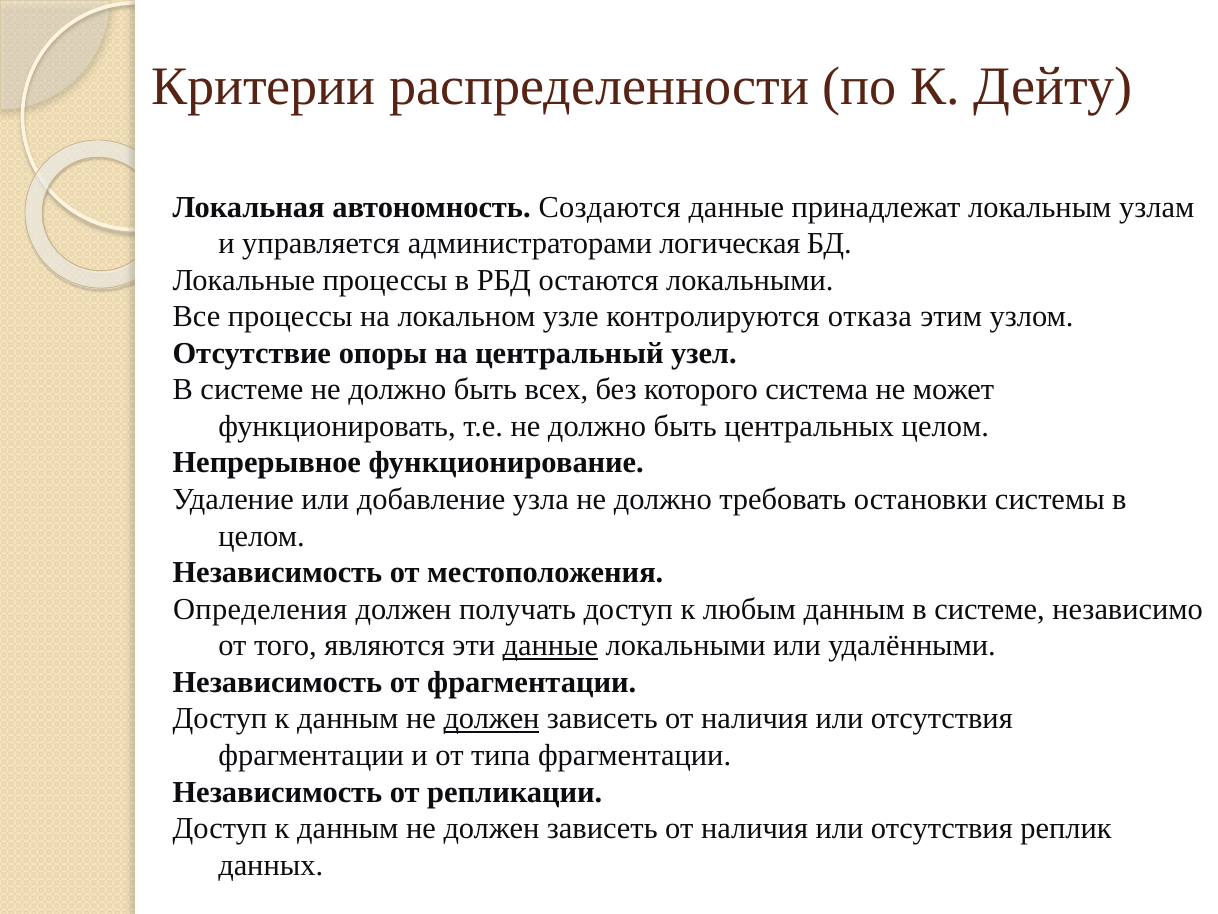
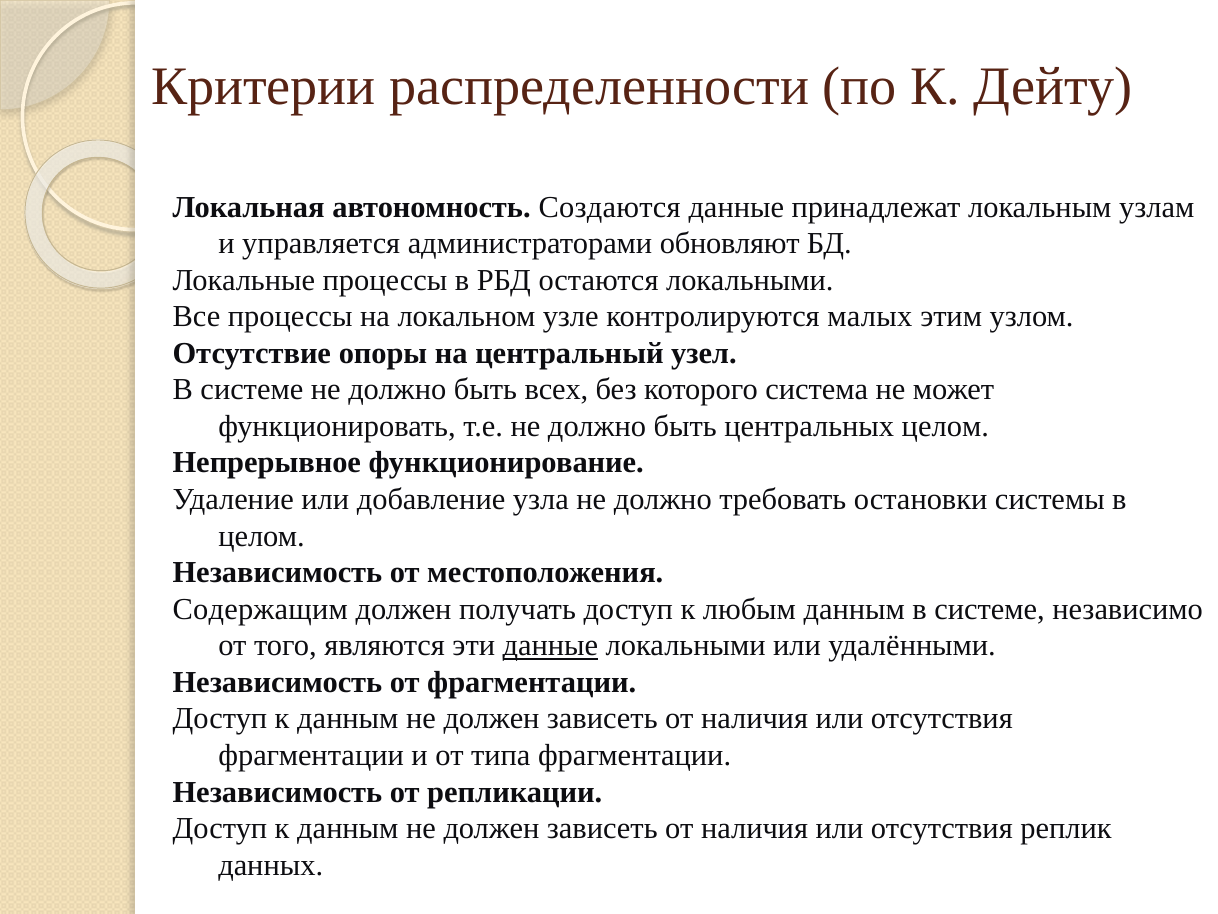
логическая: логическая -> обновляют
отказа: отказа -> малых
Определения: Определения -> Содержащим
должен at (491, 718) underline: present -> none
